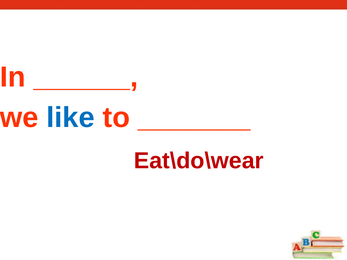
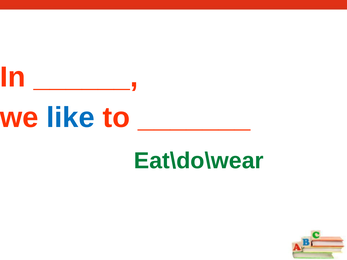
Eat\do\wear colour: red -> green
